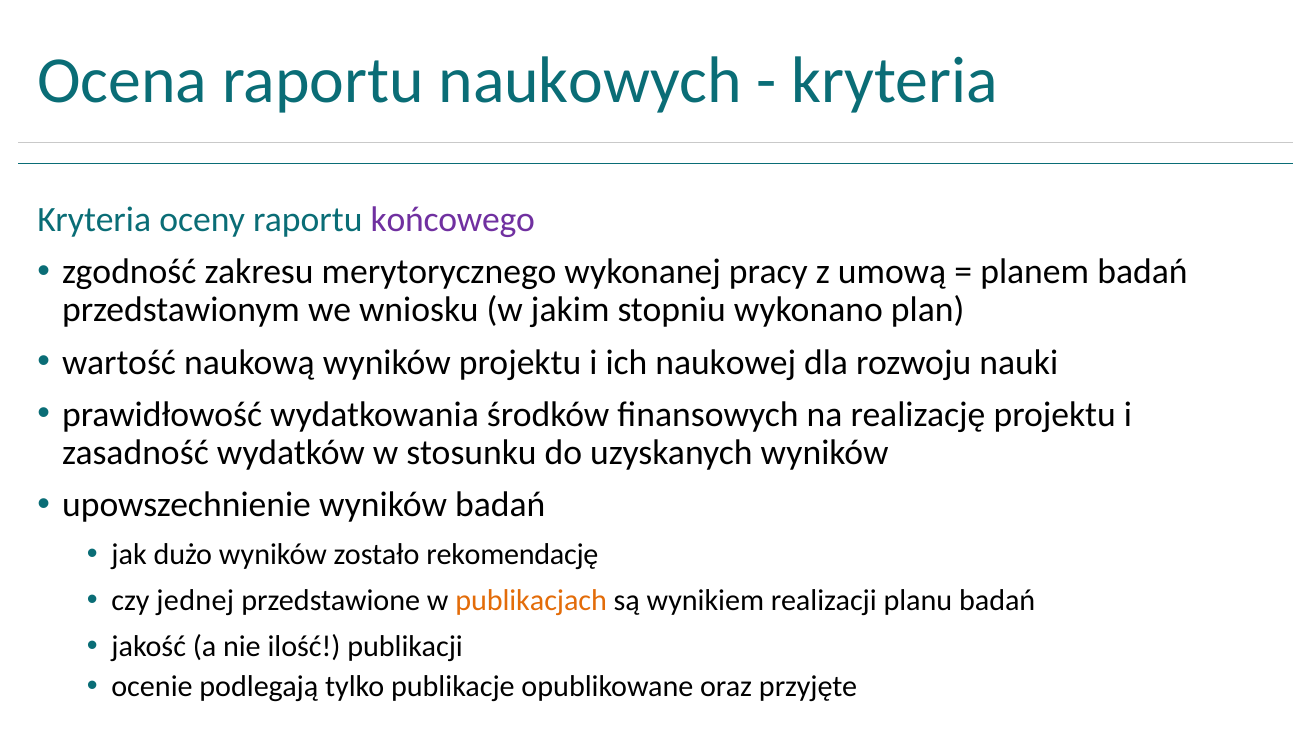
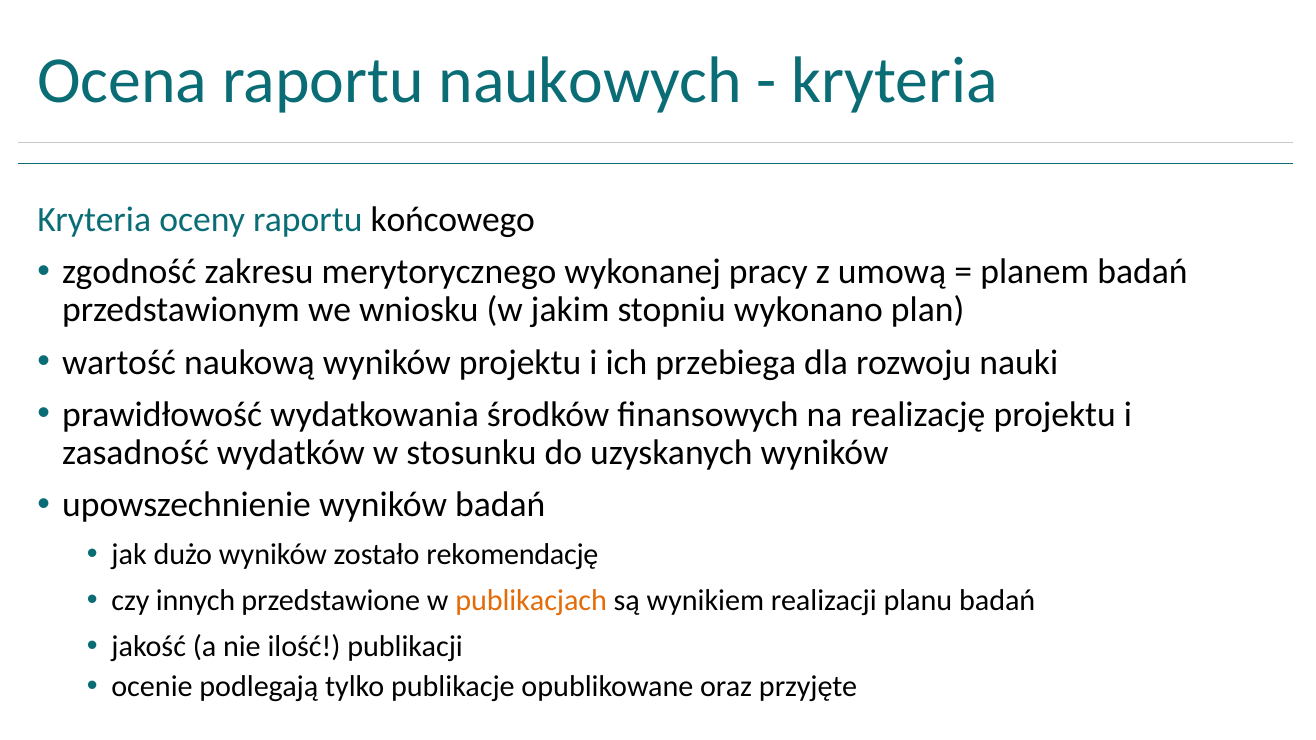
końcowego colour: purple -> black
naukowej: naukowej -> przebiega
jednej: jednej -> innych
